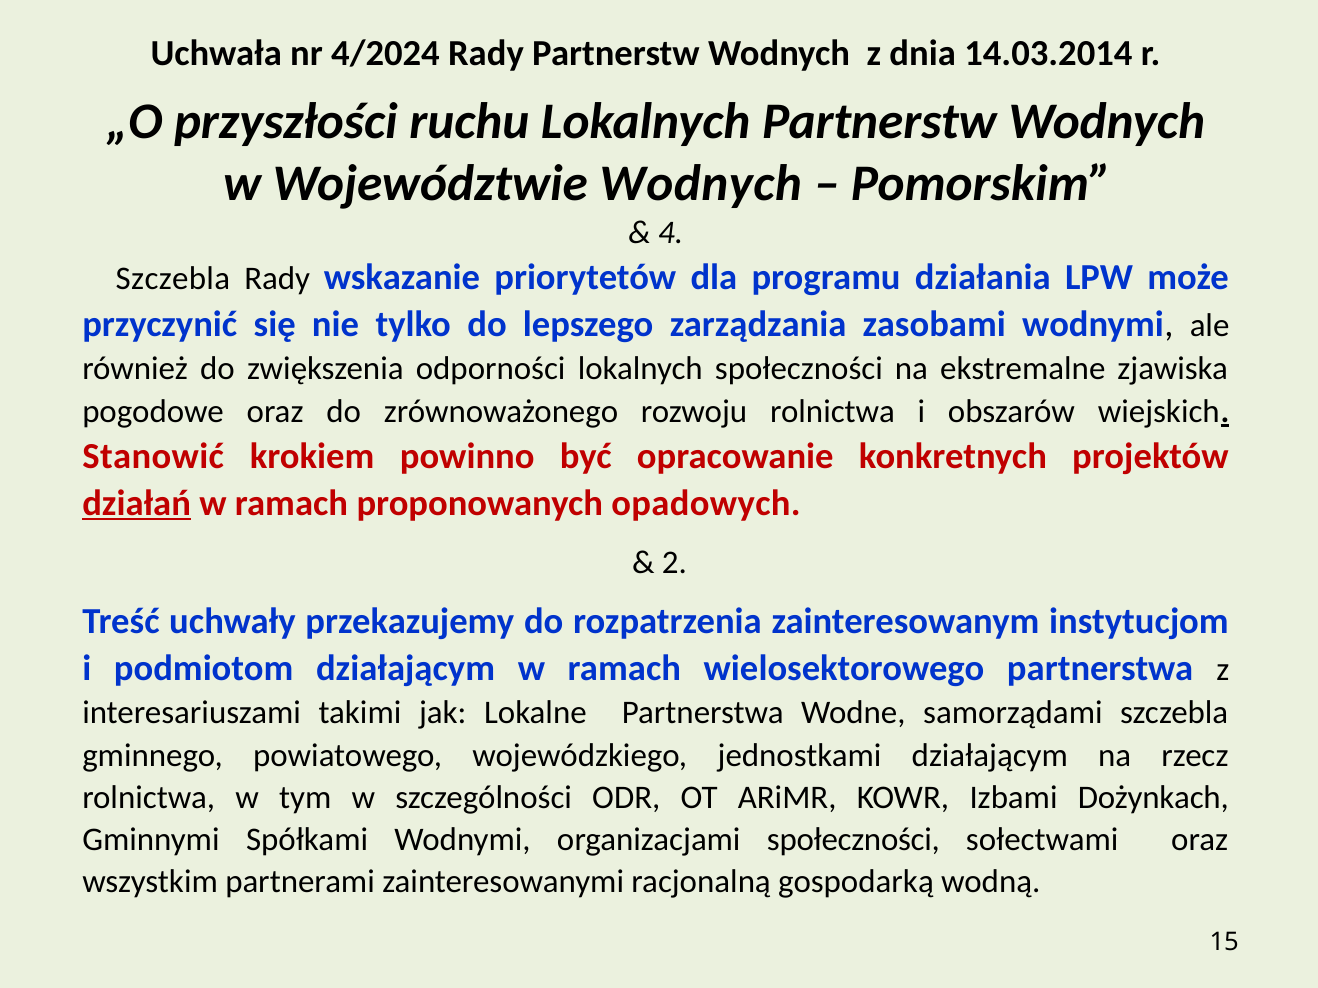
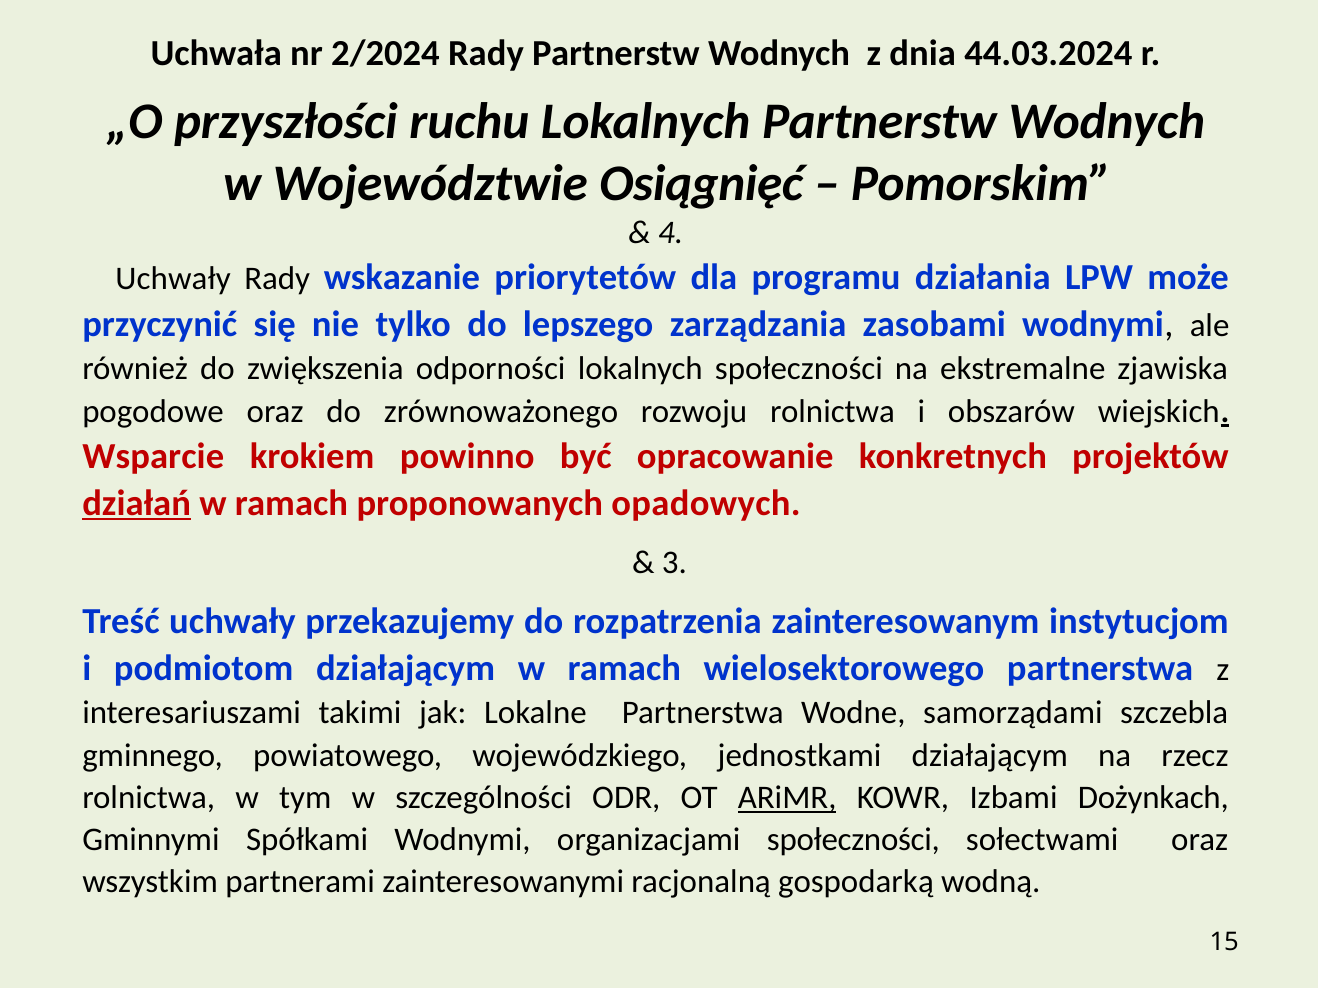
4/2024: 4/2024 -> 2/2024
14.03.2014: 14.03.2014 -> 44.03.2024
Województwie Wodnych: Wodnych -> Osiągnięć
Szczebla at (173, 279): Szczebla -> Uchwały
Stanowić: Stanowić -> Wsparcie
2: 2 -> 3
ARiMR underline: none -> present
